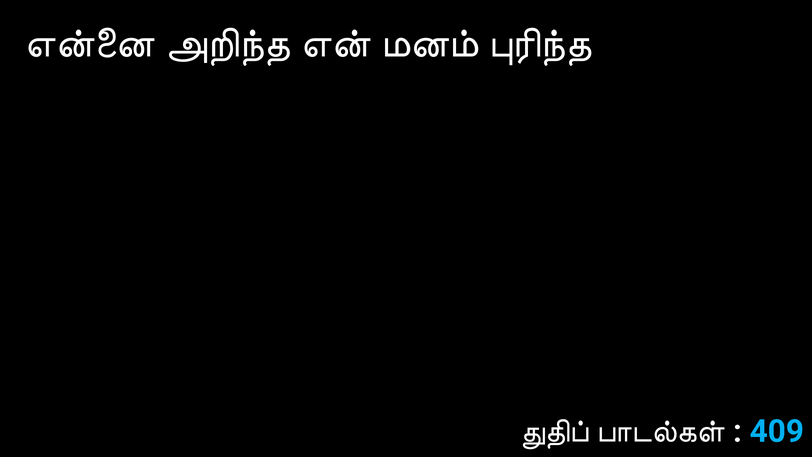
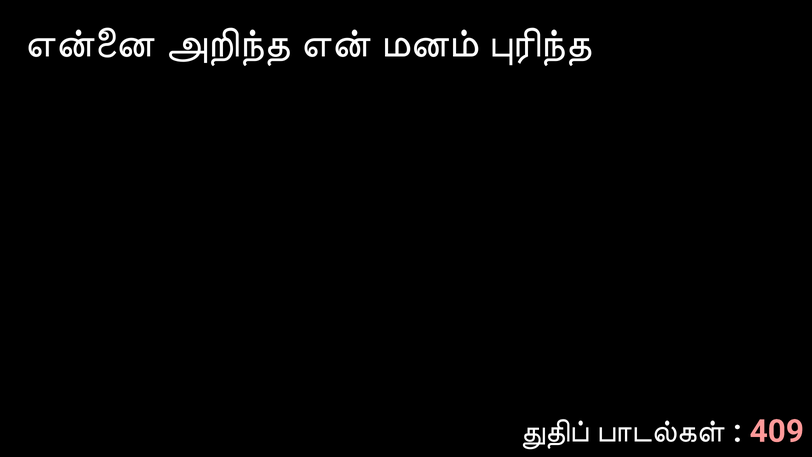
409 colour: light blue -> pink
